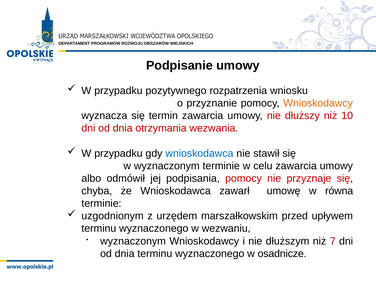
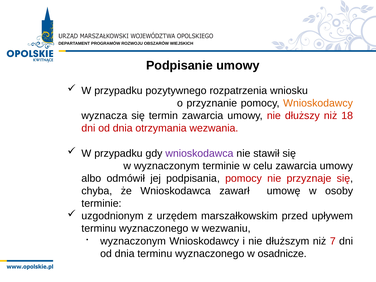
10: 10 -> 18
wnioskodawca at (199, 153) colour: blue -> purple
równa: równa -> osoby
